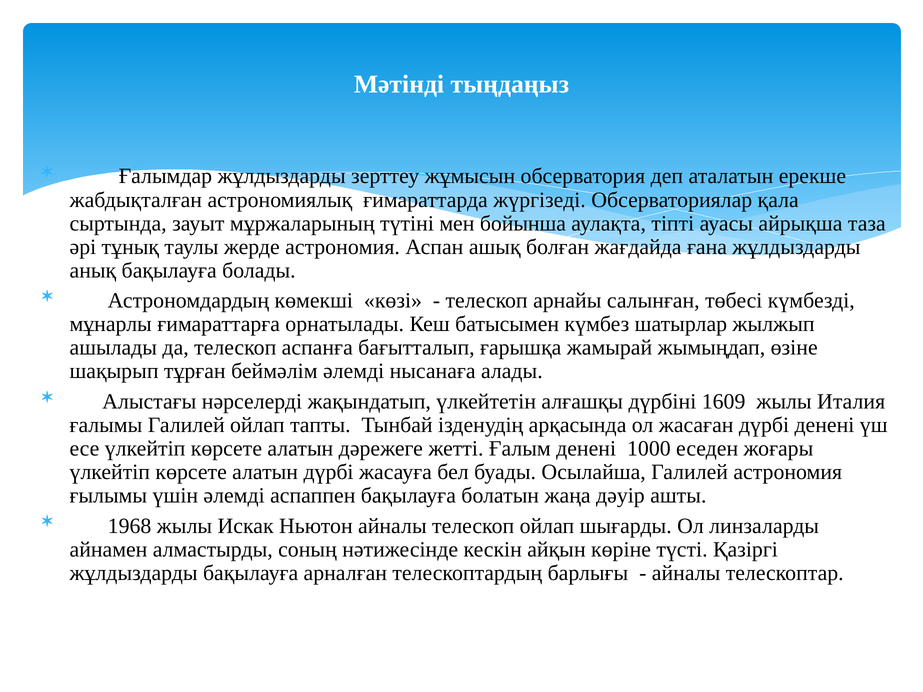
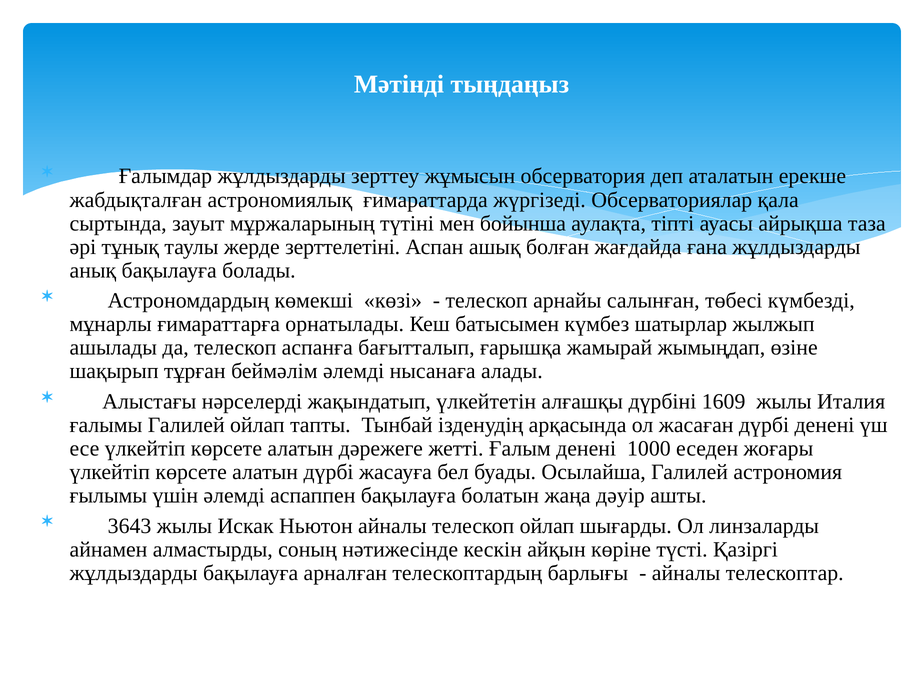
жерде астрономия: астрономия -> зерттелетіні
1968: 1968 -> 3643
